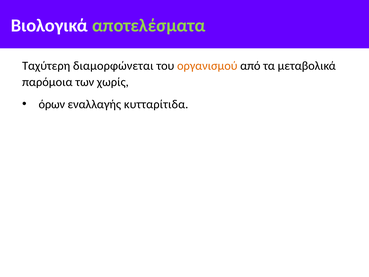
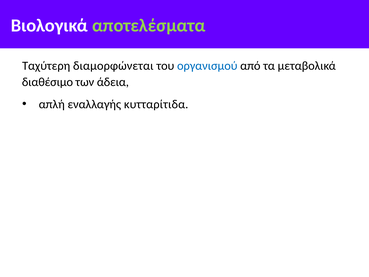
οργανισμού colour: orange -> blue
παρόμοια: παρόμοια -> διαθέσιμο
χωρίς: χωρίς -> άδεια
όρων: όρων -> απλή
